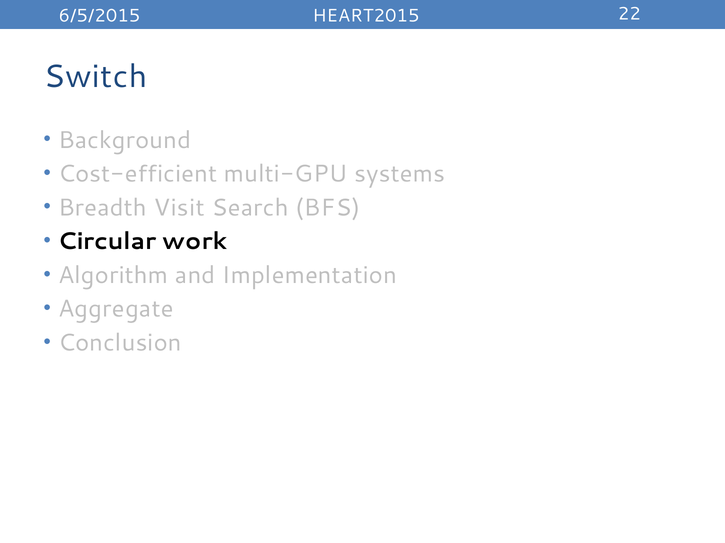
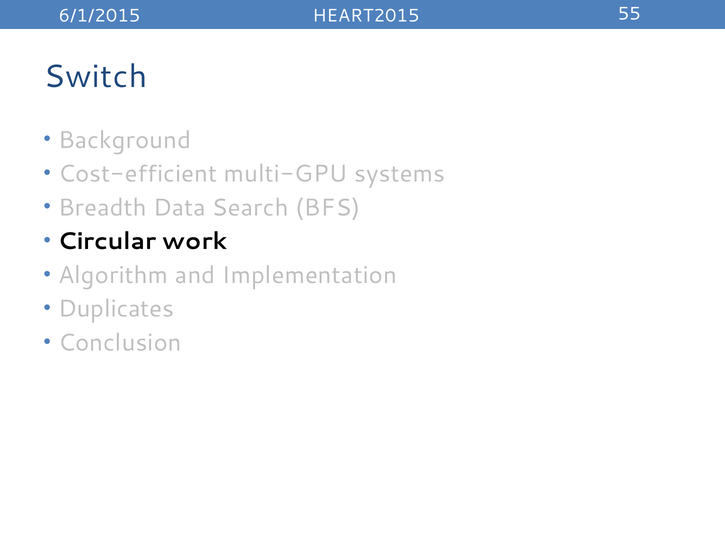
6/5/2015: 6/5/2015 -> 6/1/2015
22: 22 -> 55
Visit: Visit -> Data
Aggregate: Aggregate -> Duplicates
